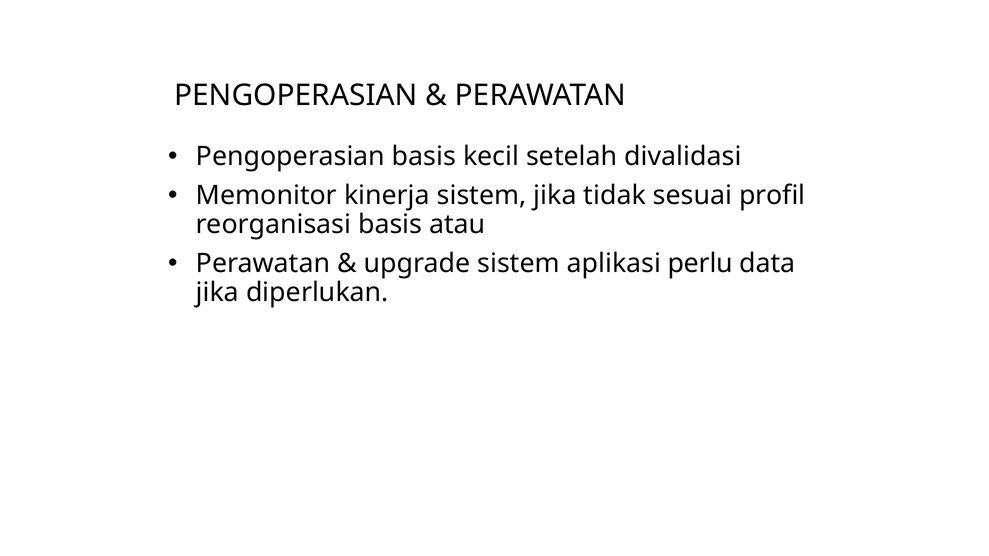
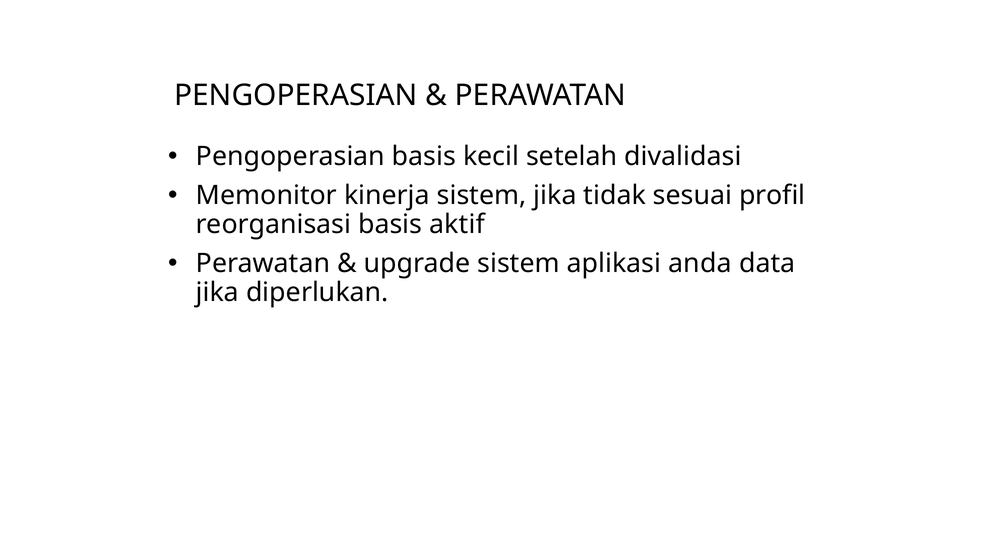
atau: atau -> aktif
perlu: perlu -> anda
